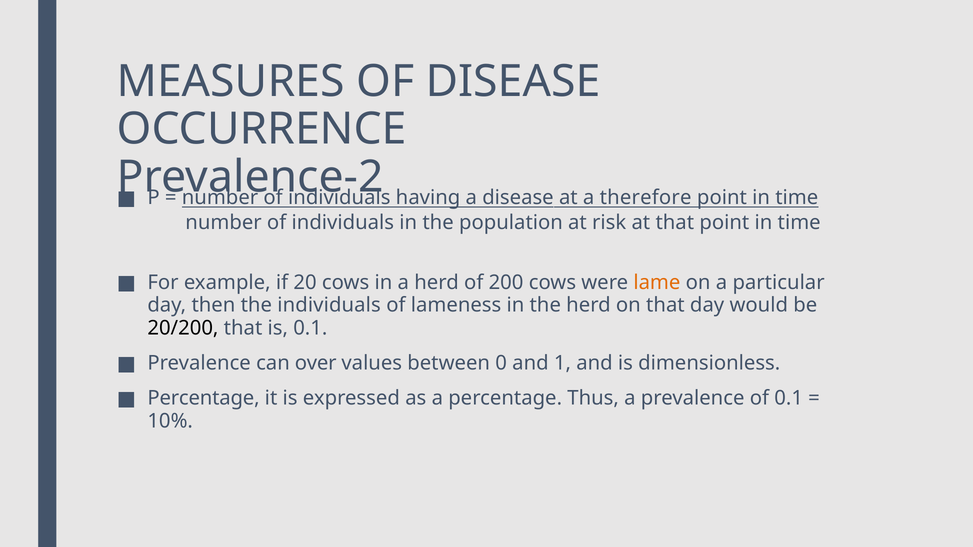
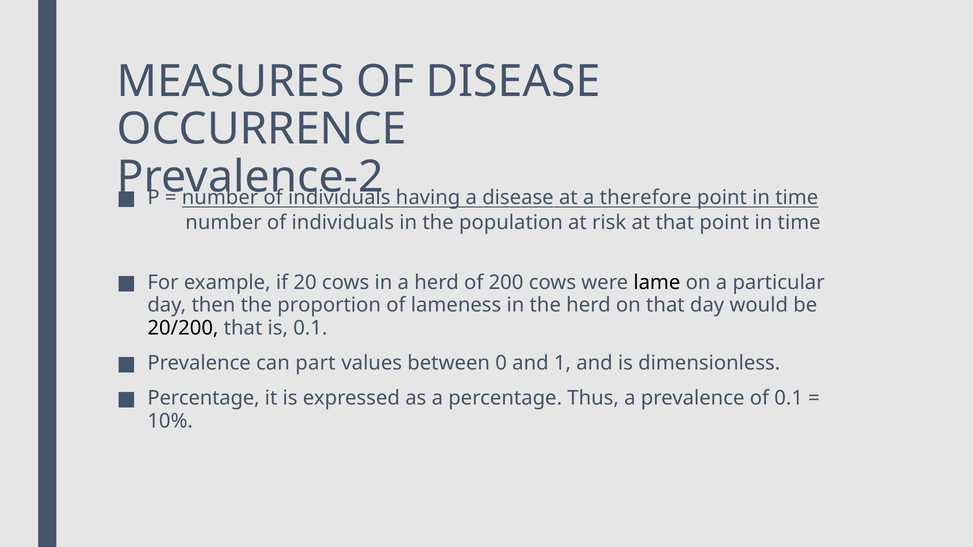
lame colour: orange -> black
the individuals: individuals -> proportion
over: over -> part
